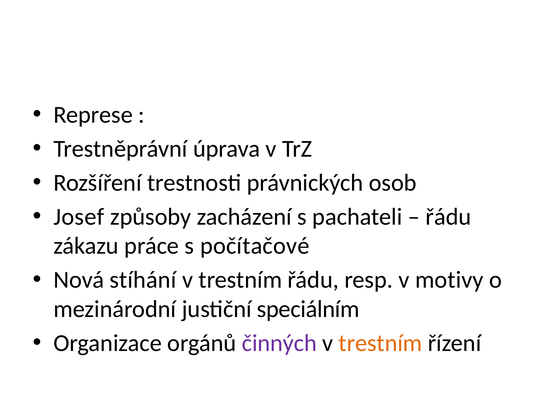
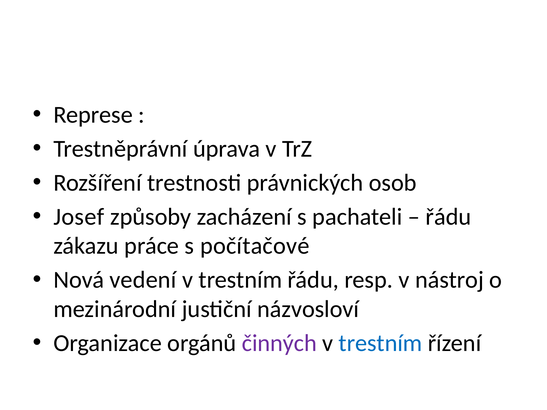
stíhání: stíhání -> vedení
motivy: motivy -> nástroj
speciálním: speciálním -> názvosloví
trestním at (380, 343) colour: orange -> blue
